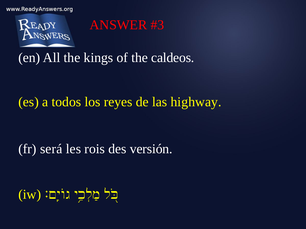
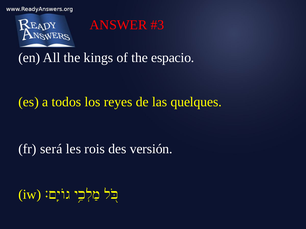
caldeos: caldeos -> espacio
highway: highway -> quelques
